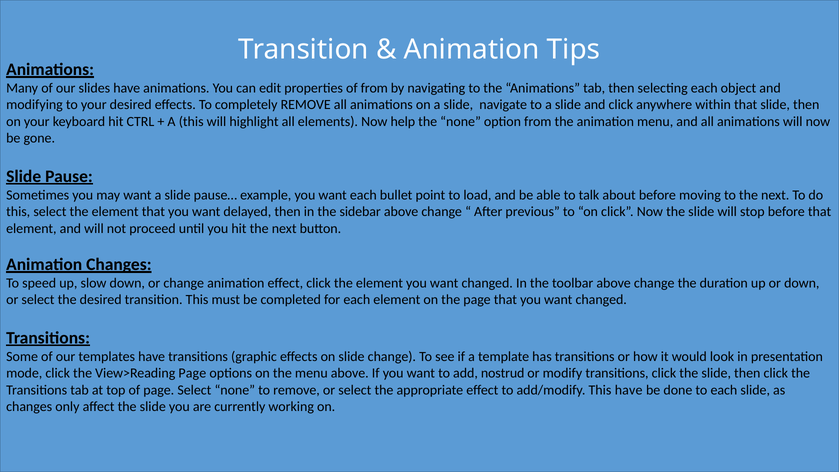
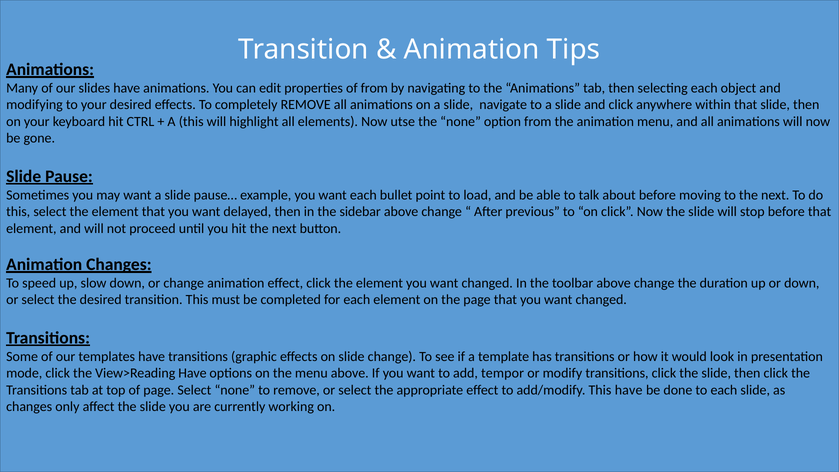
help: help -> utse
View>Reading Page: Page -> Have
nostrud: nostrud -> tempor
